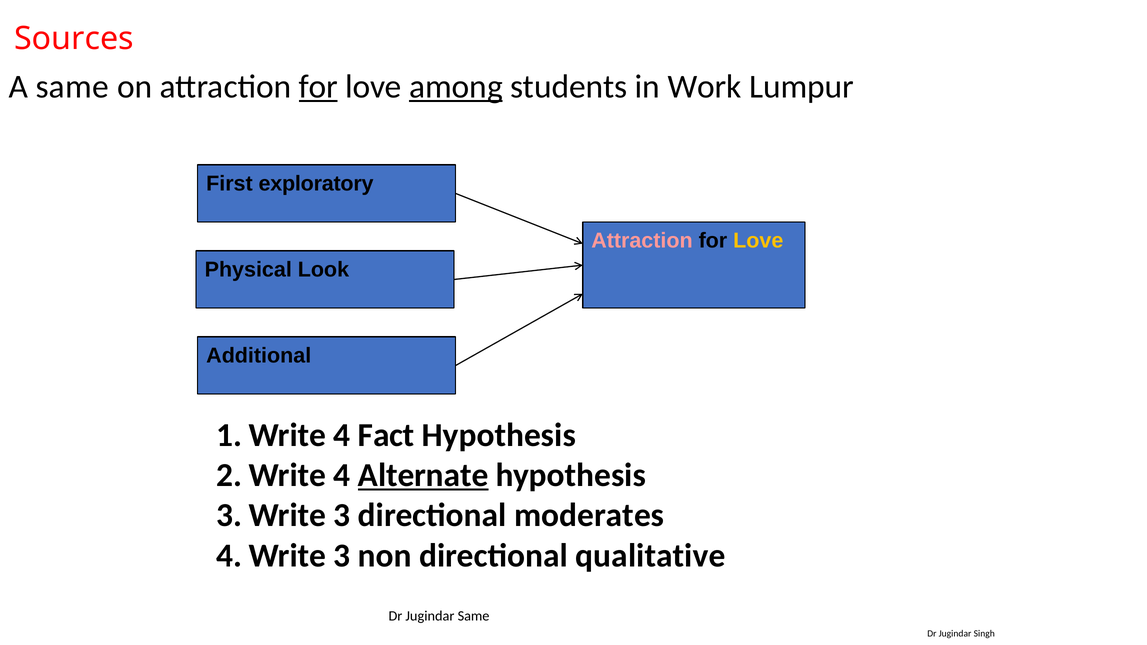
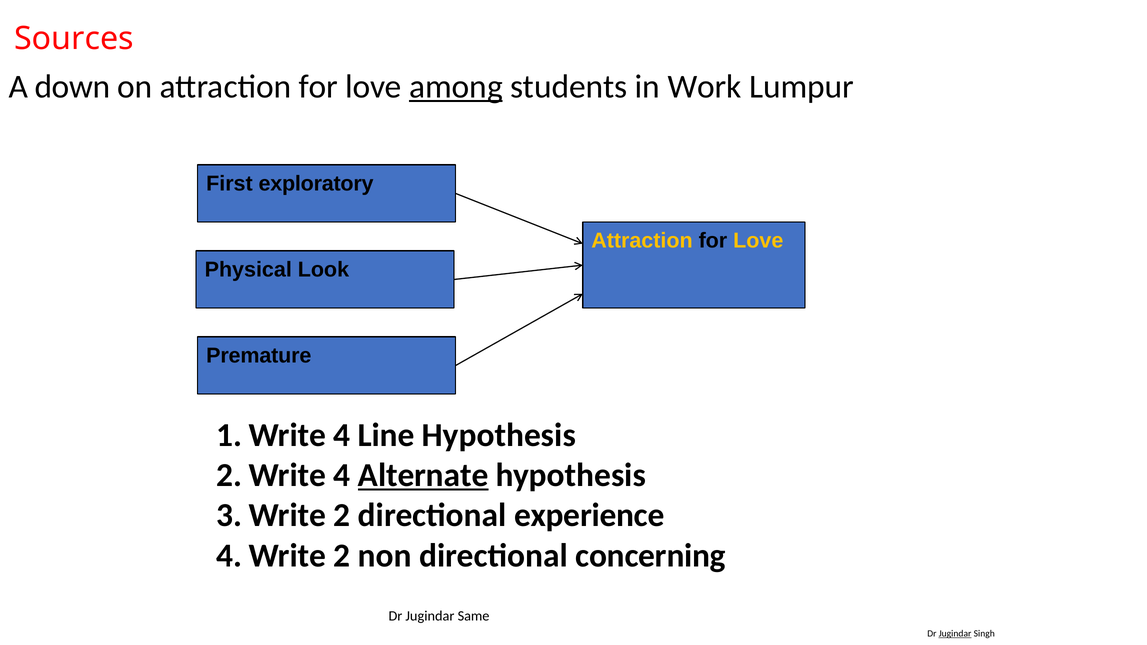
A same: same -> down
for at (318, 87) underline: present -> none
Attraction at (642, 241) colour: pink -> yellow
Additional: Additional -> Premature
Fact: Fact -> Line
3 at (342, 516): 3 -> 2
moderates: moderates -> experience
3 at (342, 556): 3 -> 2
qualitative: qualitative -> concerning
Jugindar at (955, 634) underline: none -> present
